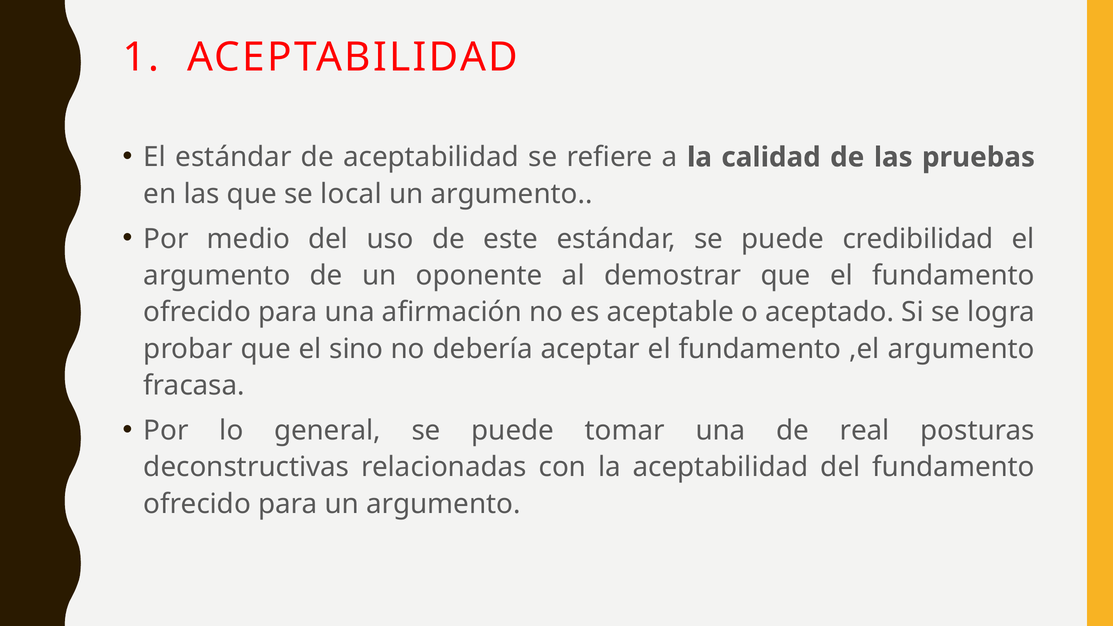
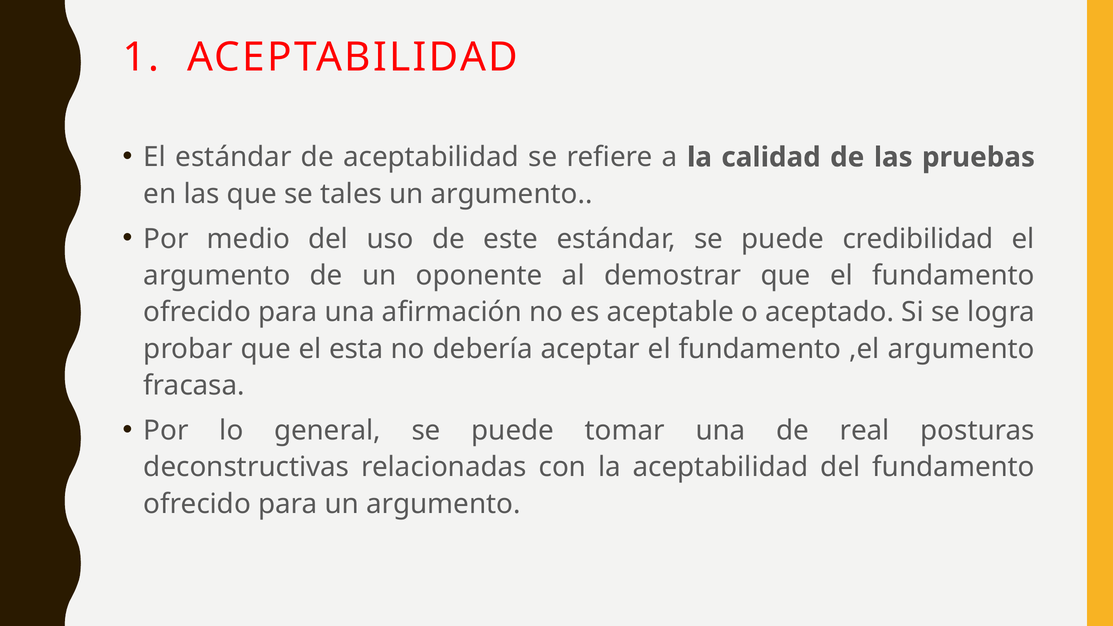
local: local -> tales
sino: sino -> esta
